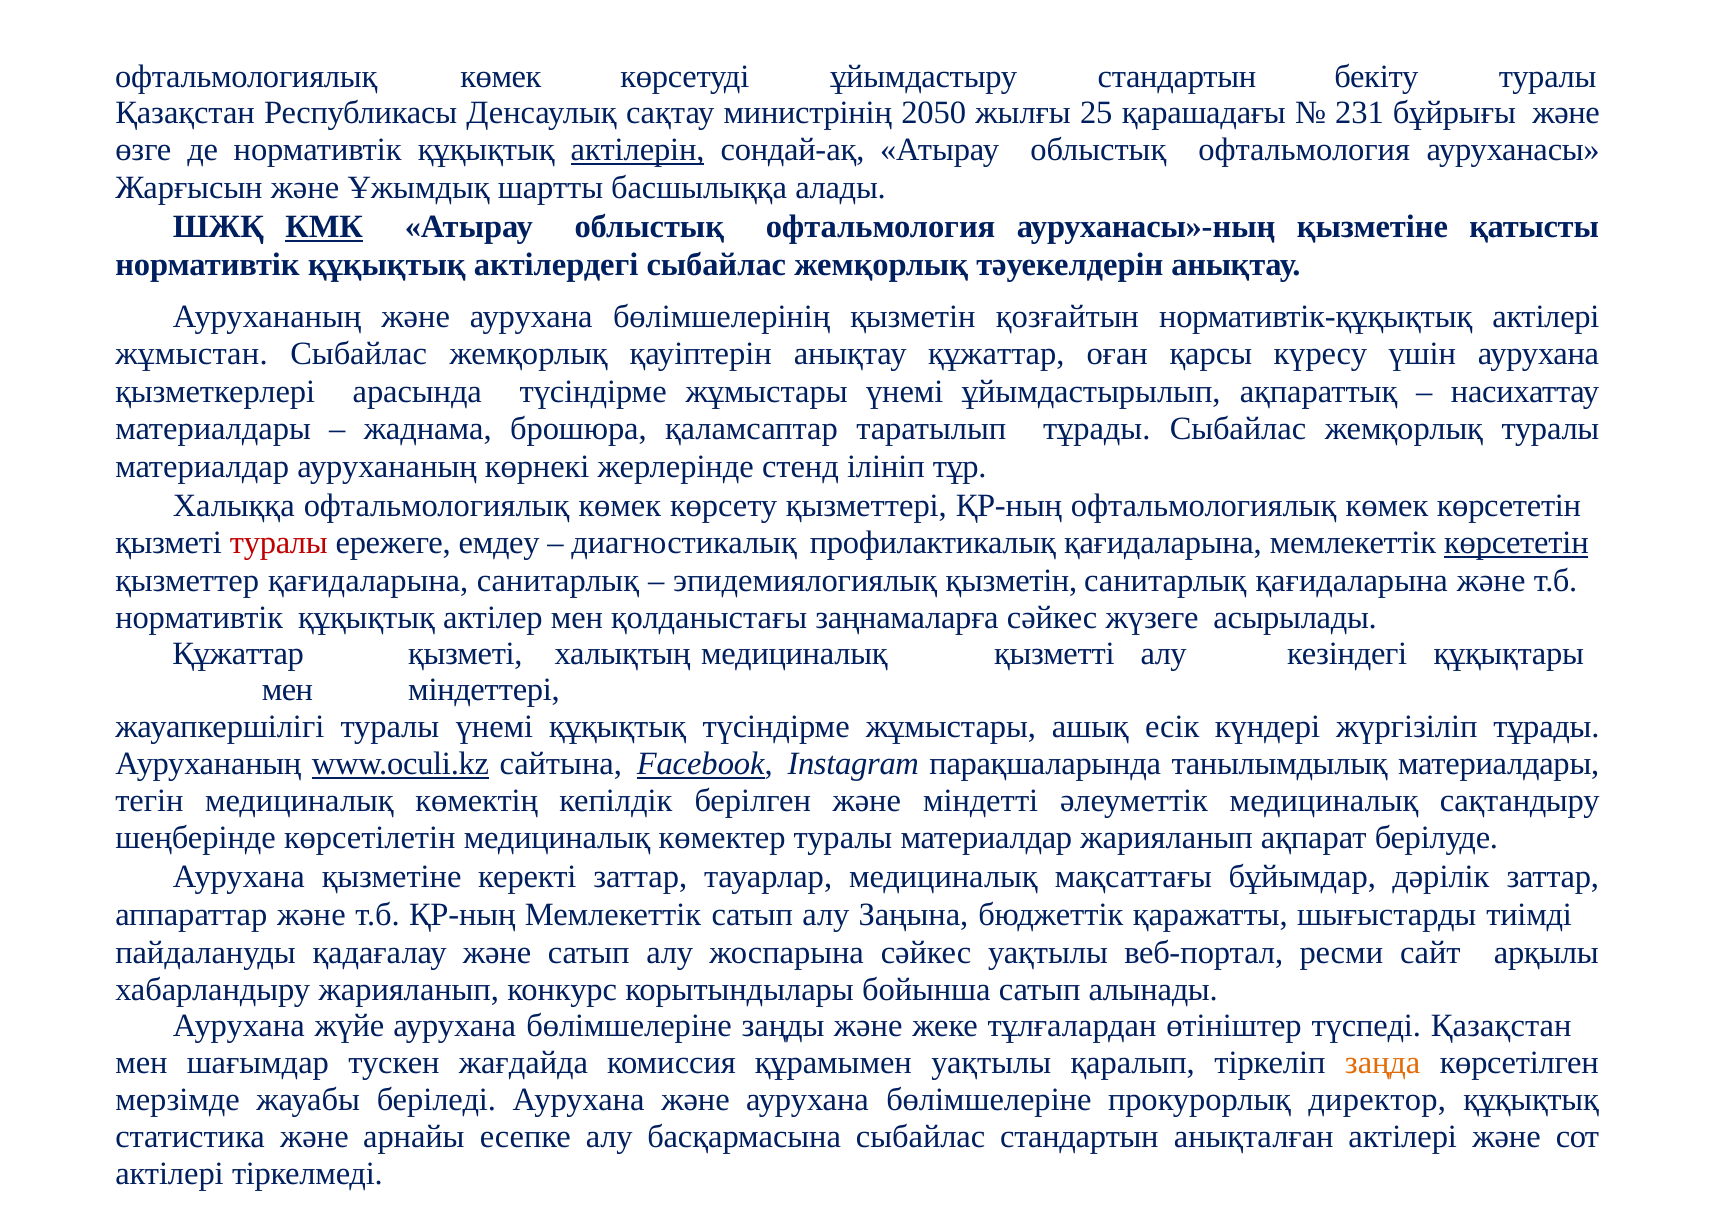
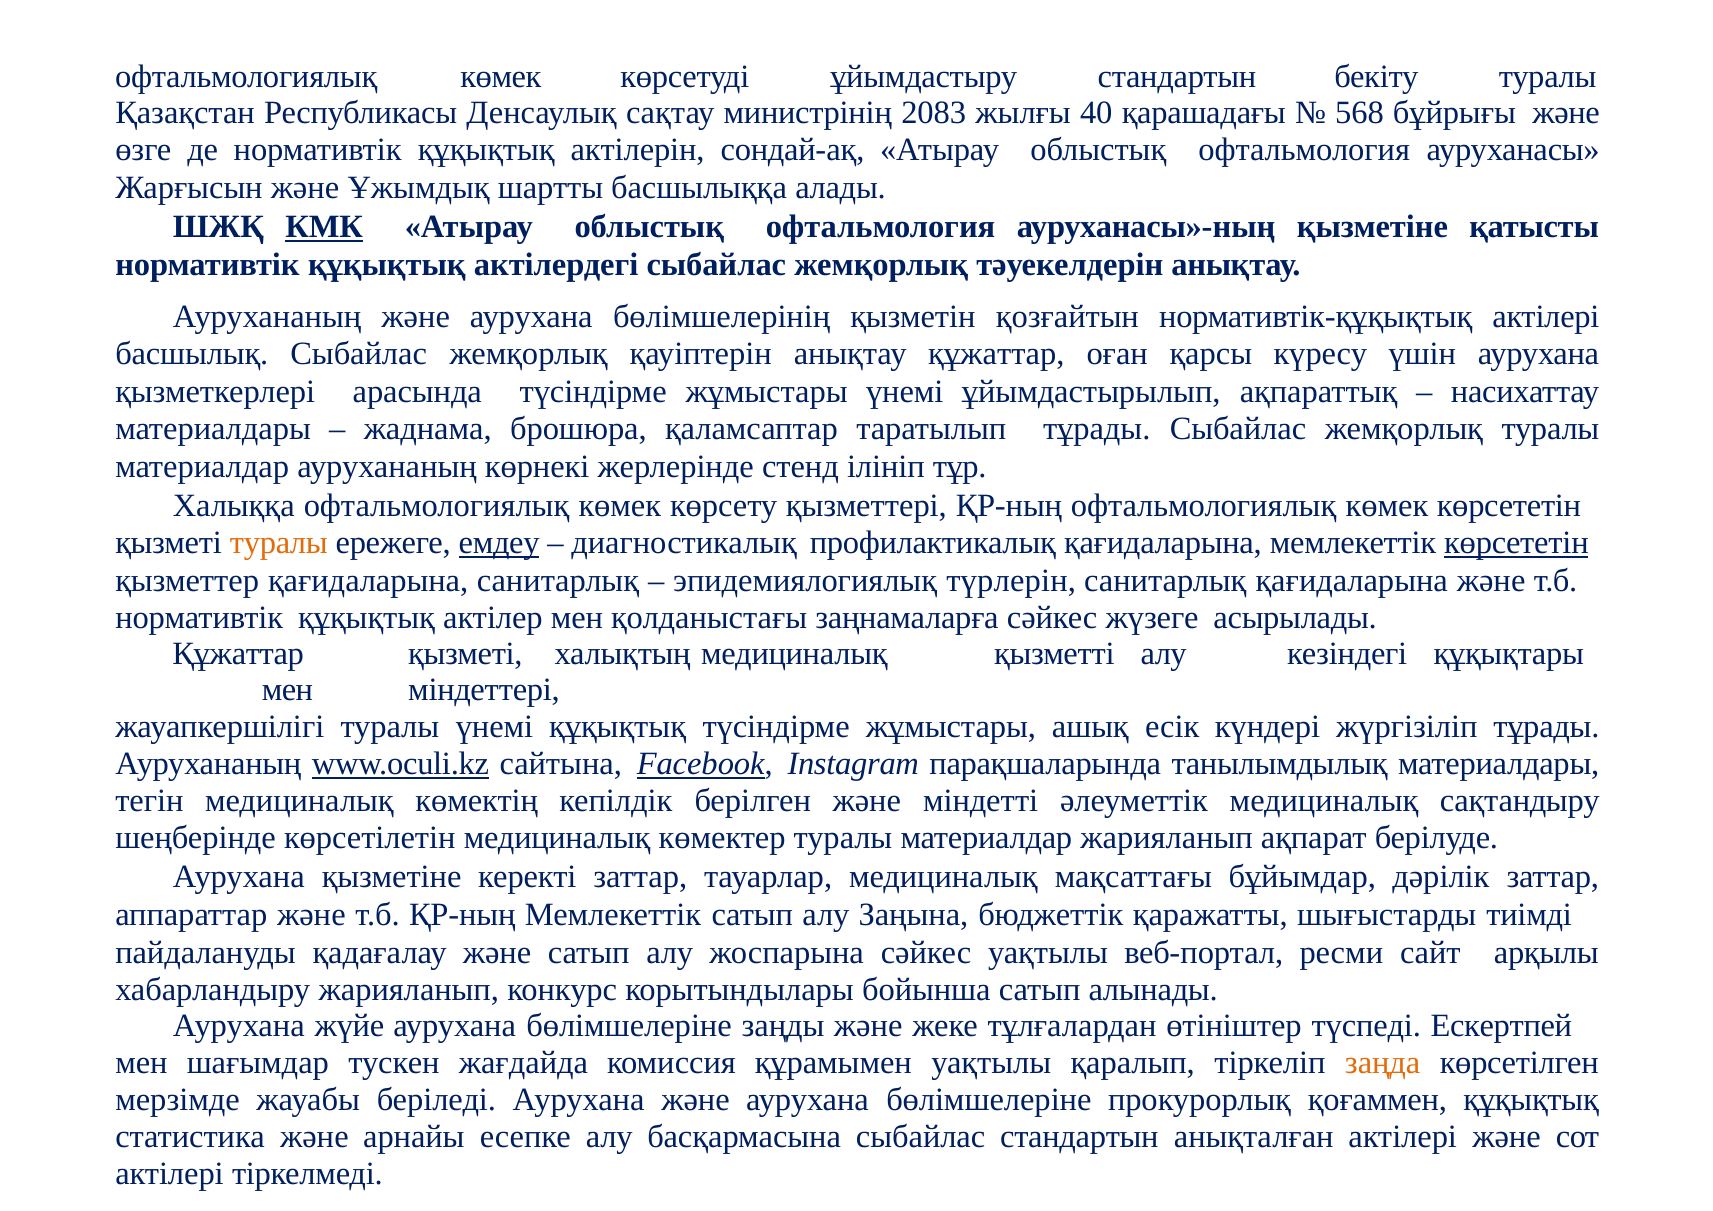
2050: 2050 -> 2083
25: 25 -> 40
231: 231 -> 568
актілерін underline: present -> none
жұмыстан: жұмыстан -> басшылық
туралы at (279, 543) colour: red -> orange
емдеу underline: none -> present
эпидемиялогиялық қызметін: қызметін -> түрлерін
түспеді Қазақстан: Қазақстан -> Ескертпей
директор: директор -> қоғаммен
